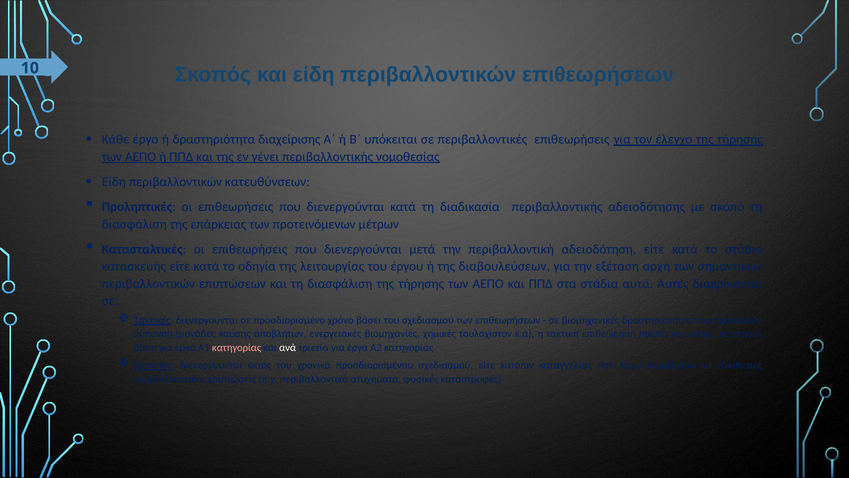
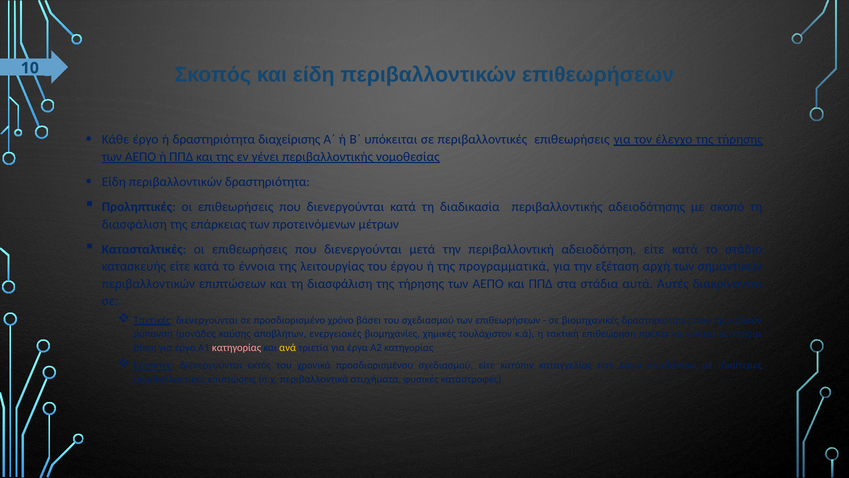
περιβαλλοντικών κατευθύνσεων: κατευθύνσεων -> δραστηριότητα
οδηγία: οδηγία -> έννοια
διαβουλεύσεων: διαβουλεύσεων -> προγραμματικά
ανά colour: white -> yellow
